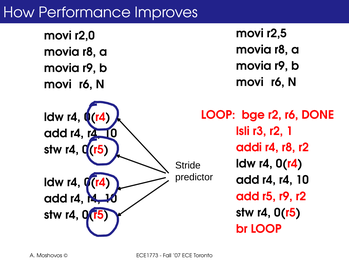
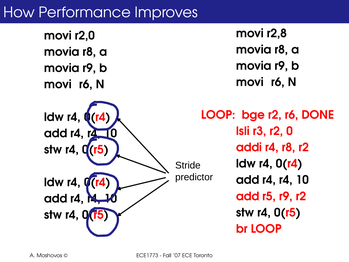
r2,5: r2,5 -> r2,8
1: 1 -> 0
